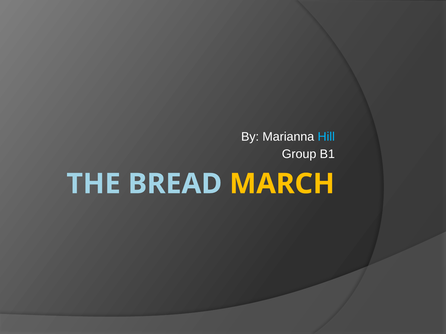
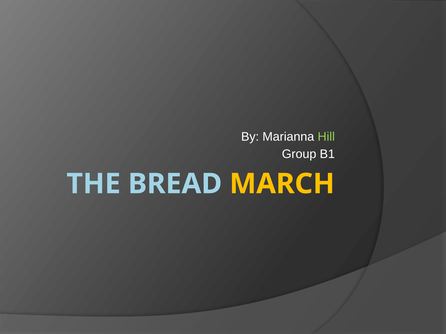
Hill colour: light blue -> light green
